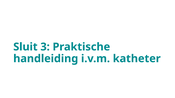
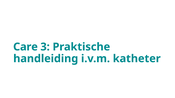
Sluit: Sluit -> Care
